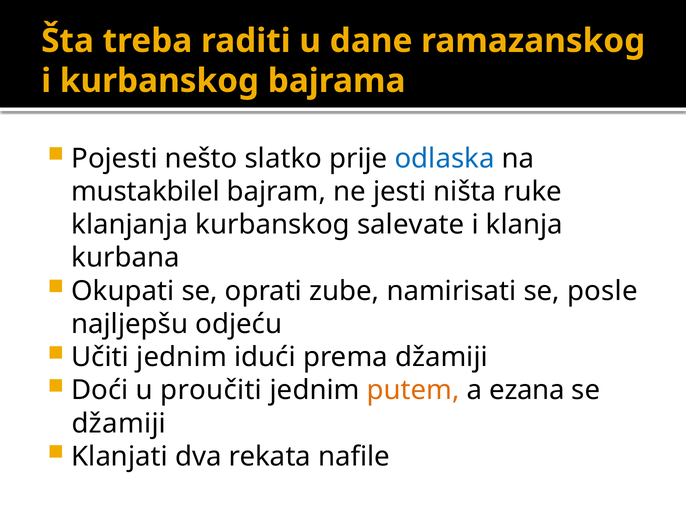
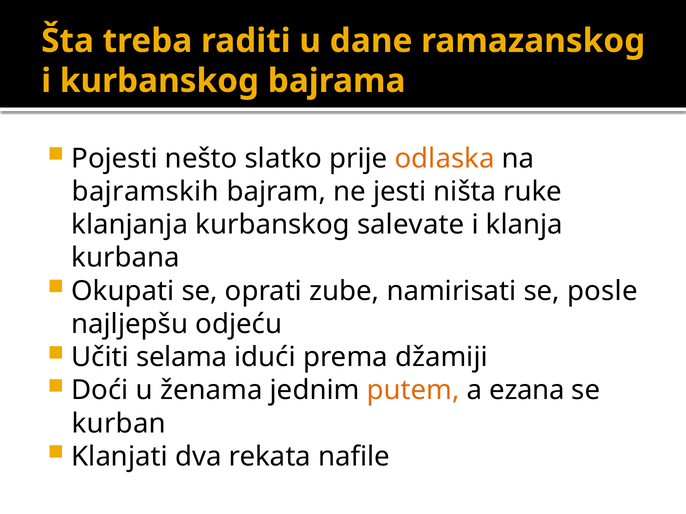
odlaska colour: blue -> orange
mustakbilel: mustakbilel -> bajramskih
Učiti jednim: jednim -> selama
proučiti: proučiti -> ženama
džamiji at (119, 424): džamiji -> kurban
